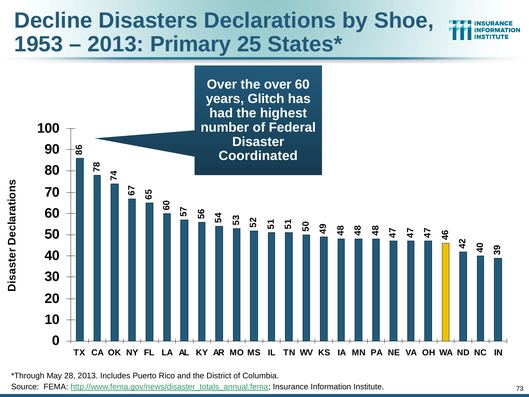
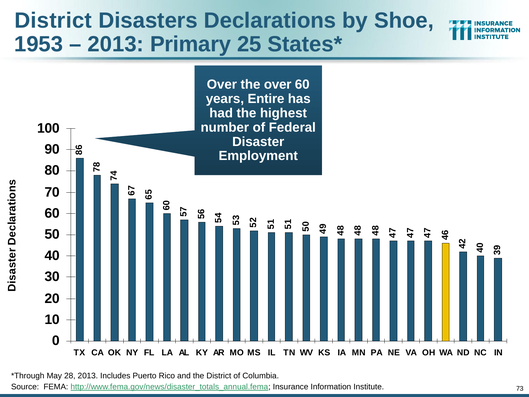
Decline at (53, 20): Decline -> District
Glitch: Glitch -> Entire
Coordinated: Coordinated -> Employment
